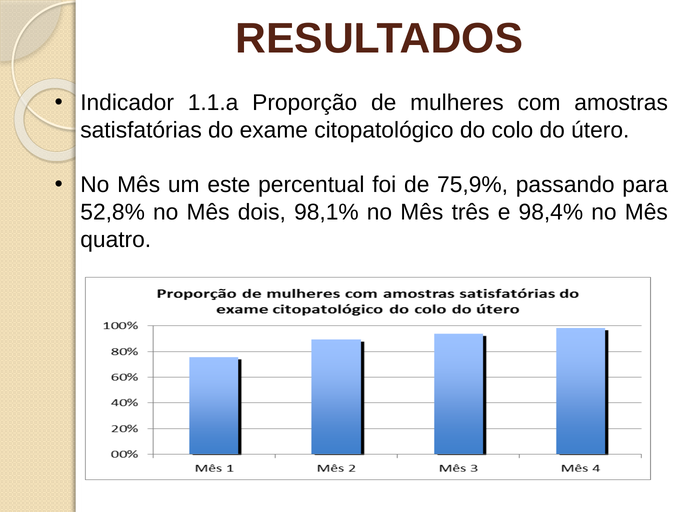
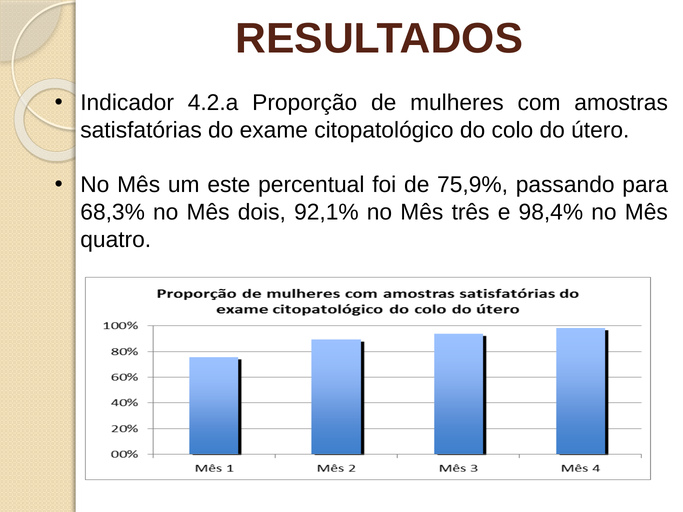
1.1.a: 1.1.a -> 4.2.a
52,8%: 52,8% -> 68,3%
98,1%: 98,1% -> 92,1%
